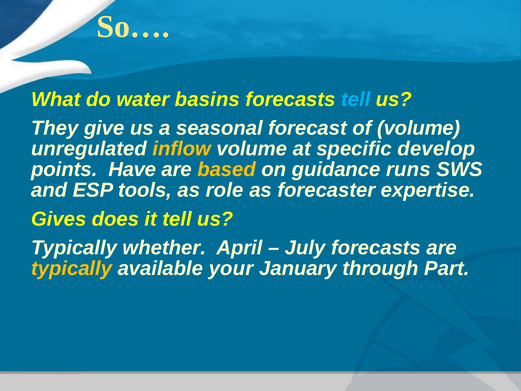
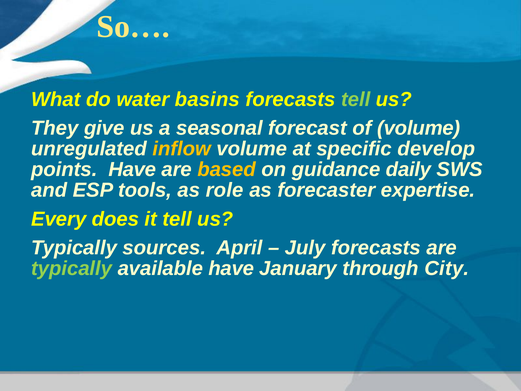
tell at (356, 99) colour: light blue -> light green
runs: runs -> daily
Gives: Gives -> Every
whether: whether -> sources
typically at (72, 268) colour: yellow -> light green
available your: your -> have
Part: Part -> City
